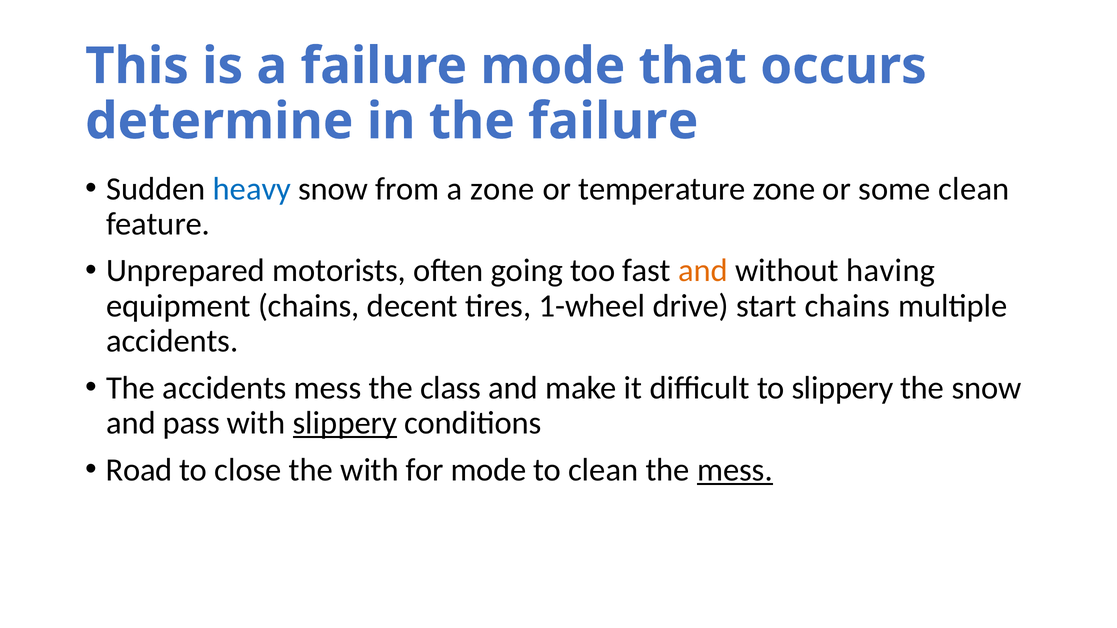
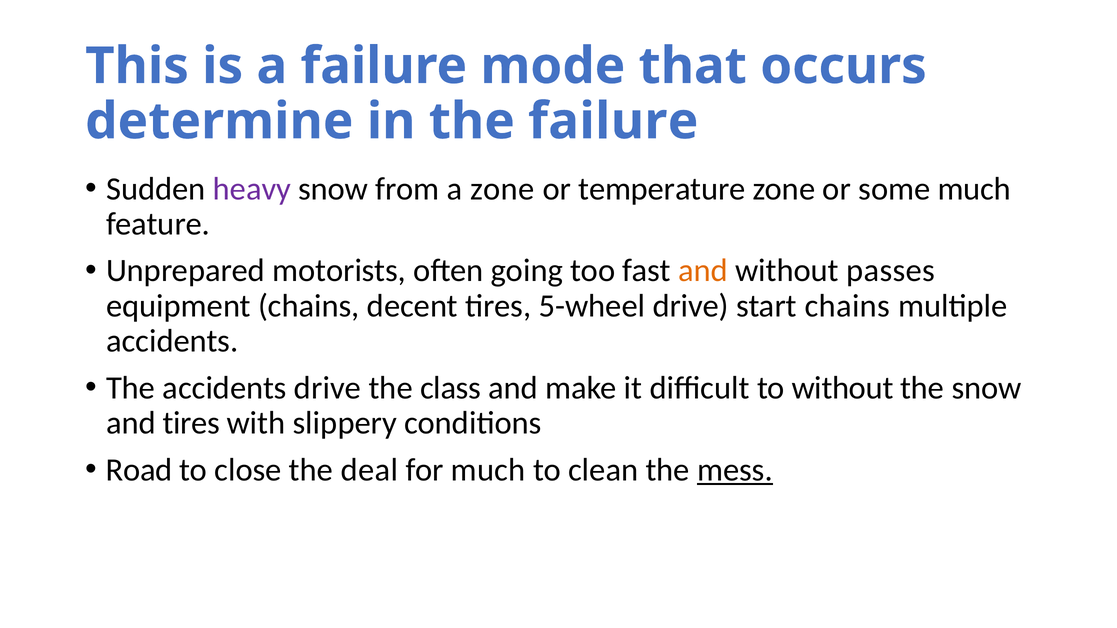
heavy colour: blue -> purple
some clean: clean -> much
having: having -> passes
1-wheel: 1-wheel -> 5-wheel
accidents mess: mess -> drive
to slippery: slippery -> without
and pass: pass -> tires
slippery at (345, 423) underline: present -> none
the with: with -> deal
for mode: mode -> much
